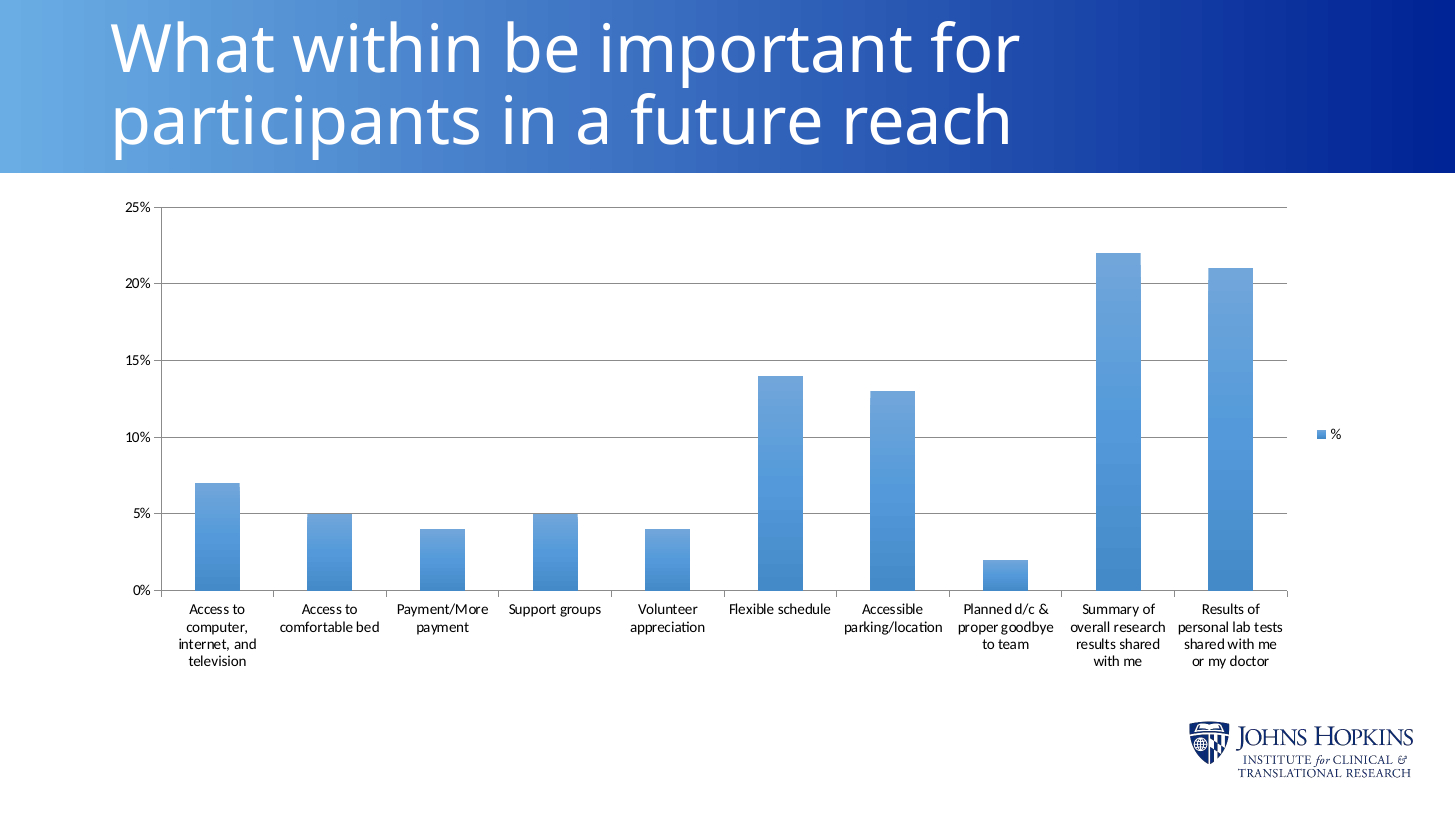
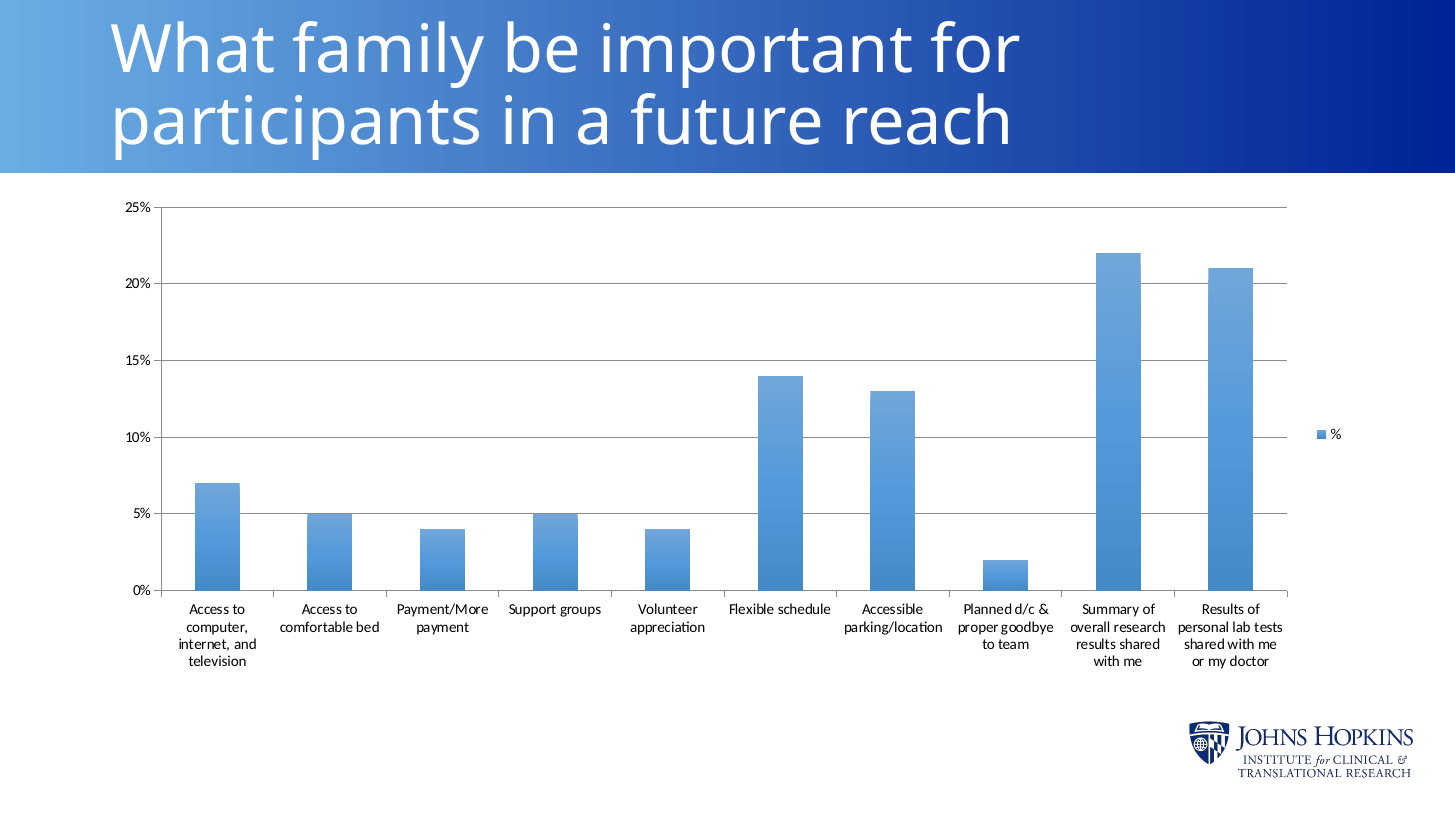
within: within -> family
